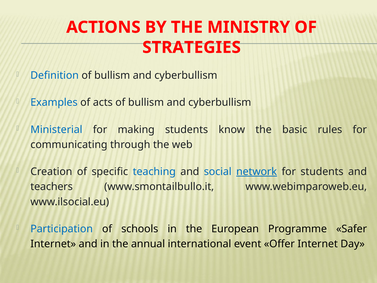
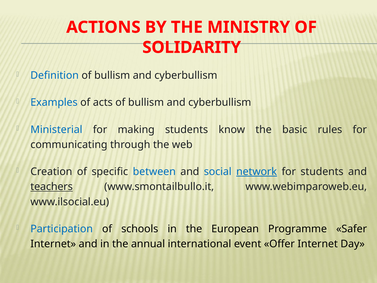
STRATEGIES: STRATEGIES -> SOLIDARITY
teaching: teaching -> between
teachers underline: none -> present
